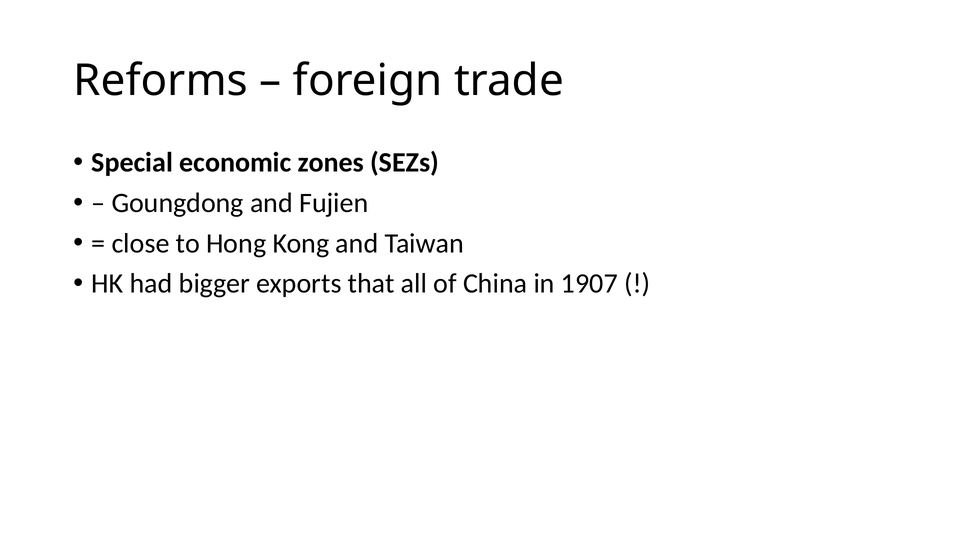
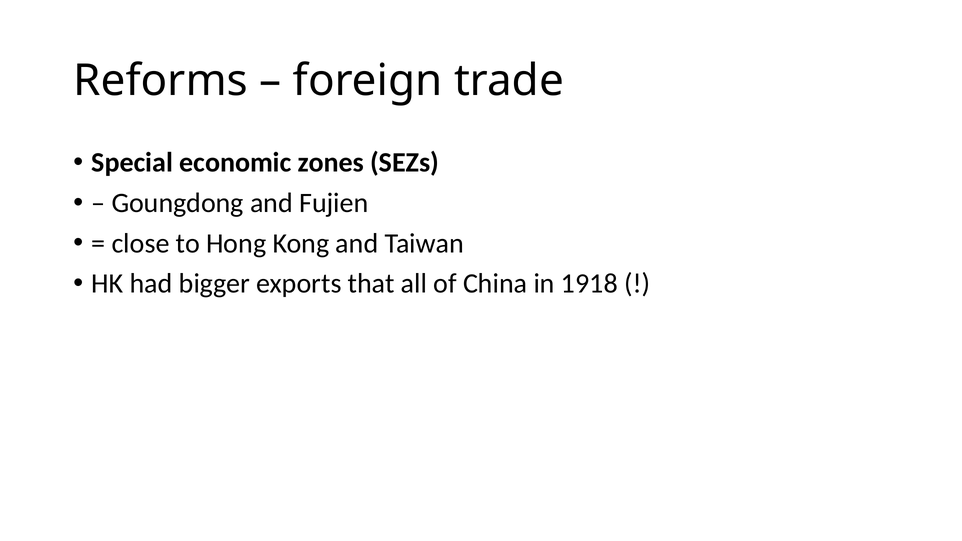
1907: 1907 -> 1918
